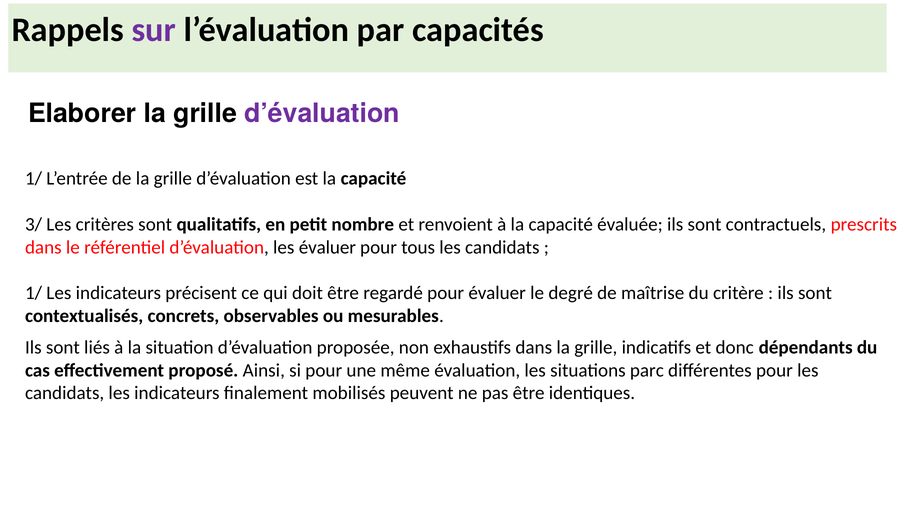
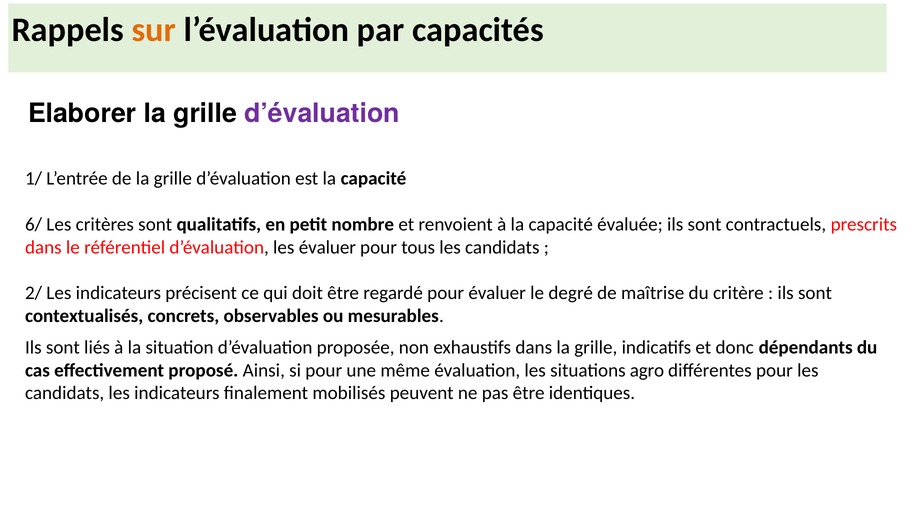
sur colour: purple -> orange
3/: 3/ -> 6/
1/ at (34, 293): 1/ -> 2/
parc: parc -> agro
